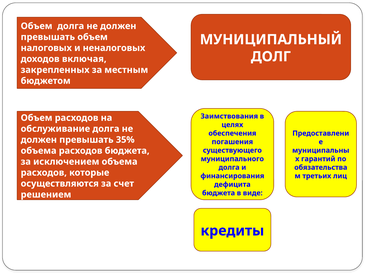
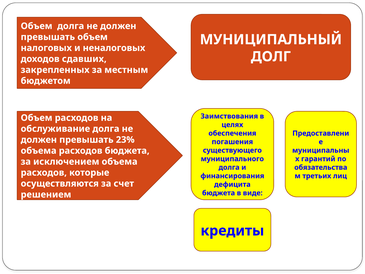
включая: включая -> сдавших
35%: 35% -> 23%
